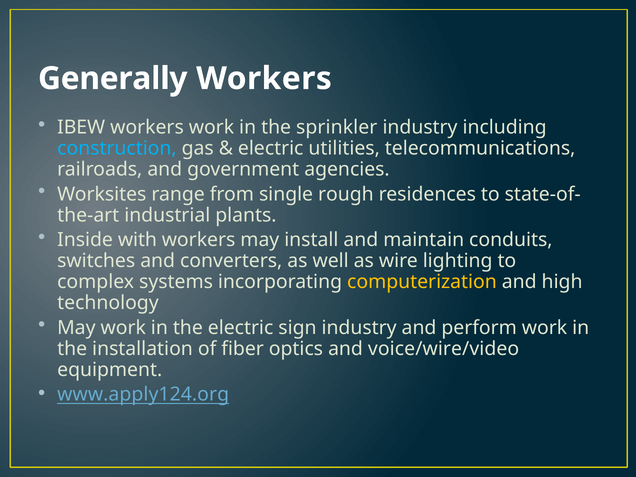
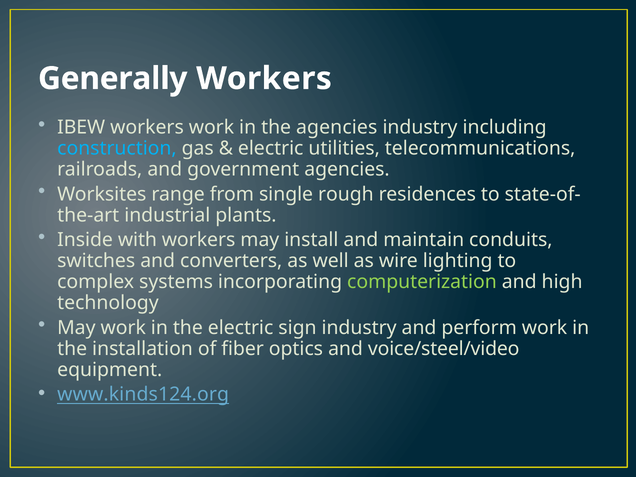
the sprinkler: sprinkler -> agencies
computerization colour: yellow -> light green
voice/wire/video: voice/wire/video -> voice/steel/video
www.apply124.org: www.apply124.org -> www.kinds124.org
